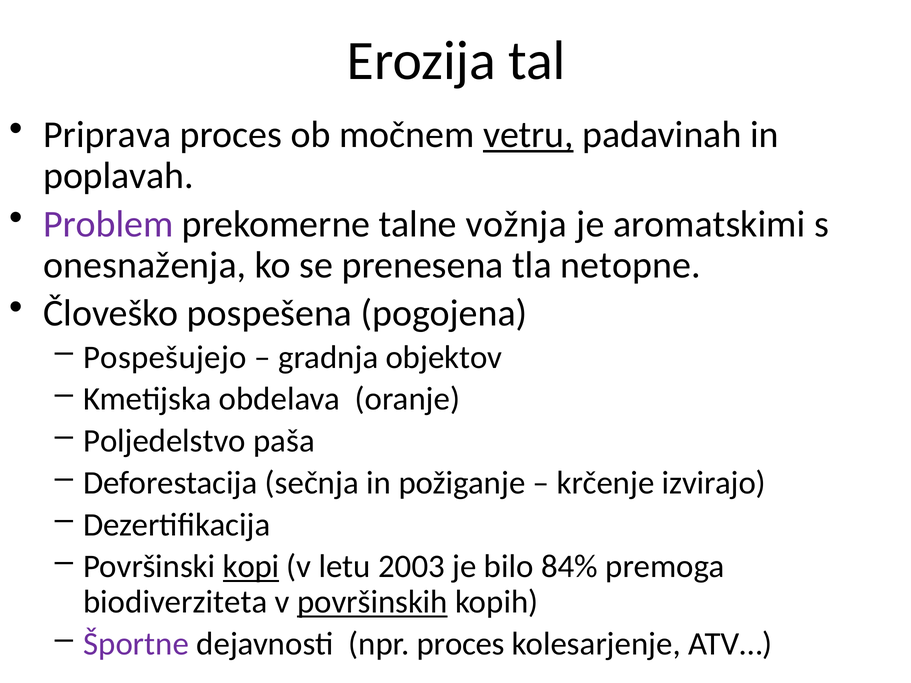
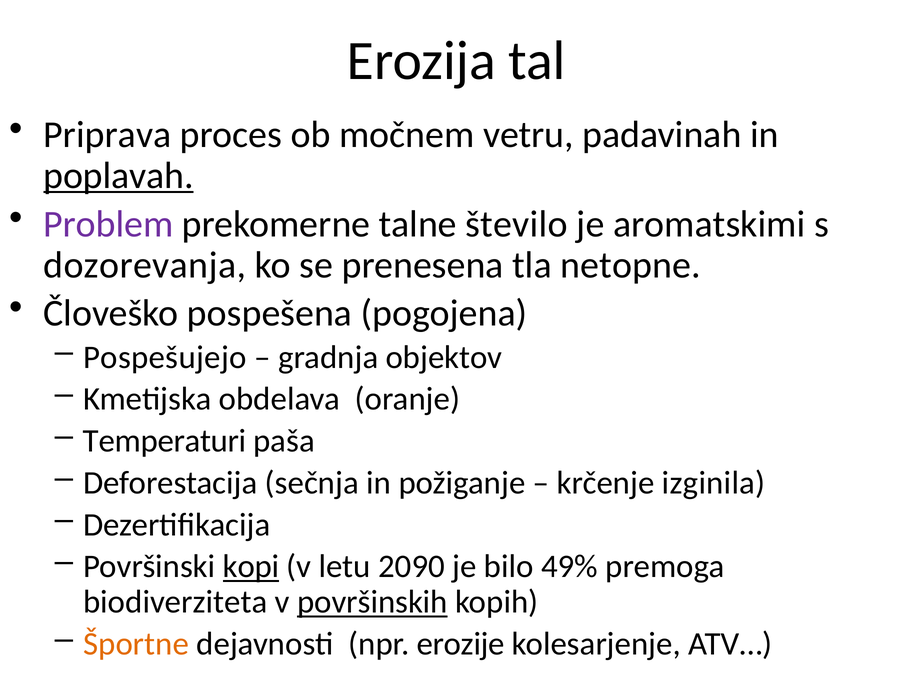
vetru underline: present -> none
poplavah underline: none -> present
vožnja: vožnja -> število
onesnaženja: onesnaženja -> dozorevanja
Poljedelstvo: Poljedelstvo -> Temperaturi
izvirajo: izvirajo -> izginila
2003: 2003 -> 2090
84%: 84% -> 49%
Športne colour: purple -> orange
npr proces: proces -> erozije
